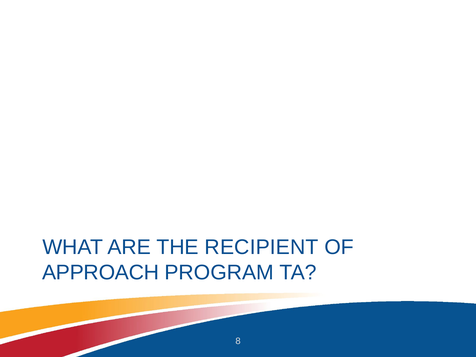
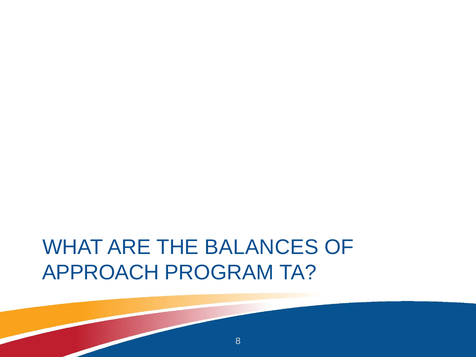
RECIPIENT: RECIPIENT -> BALANCES
